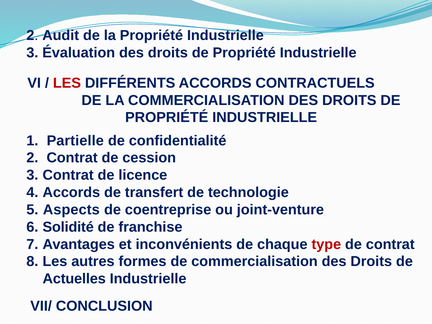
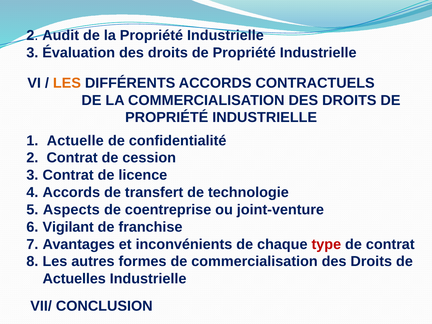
LES at (67, 83) colour: red -> orange
Partielle: Partielle -> Actuelle
Solidité: Solidité -> Vigilant
